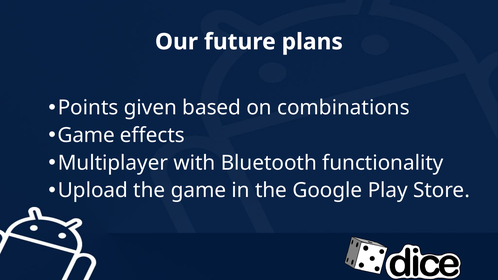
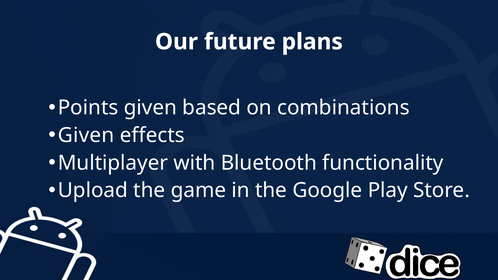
Game at (86, 135): Game -> Given
